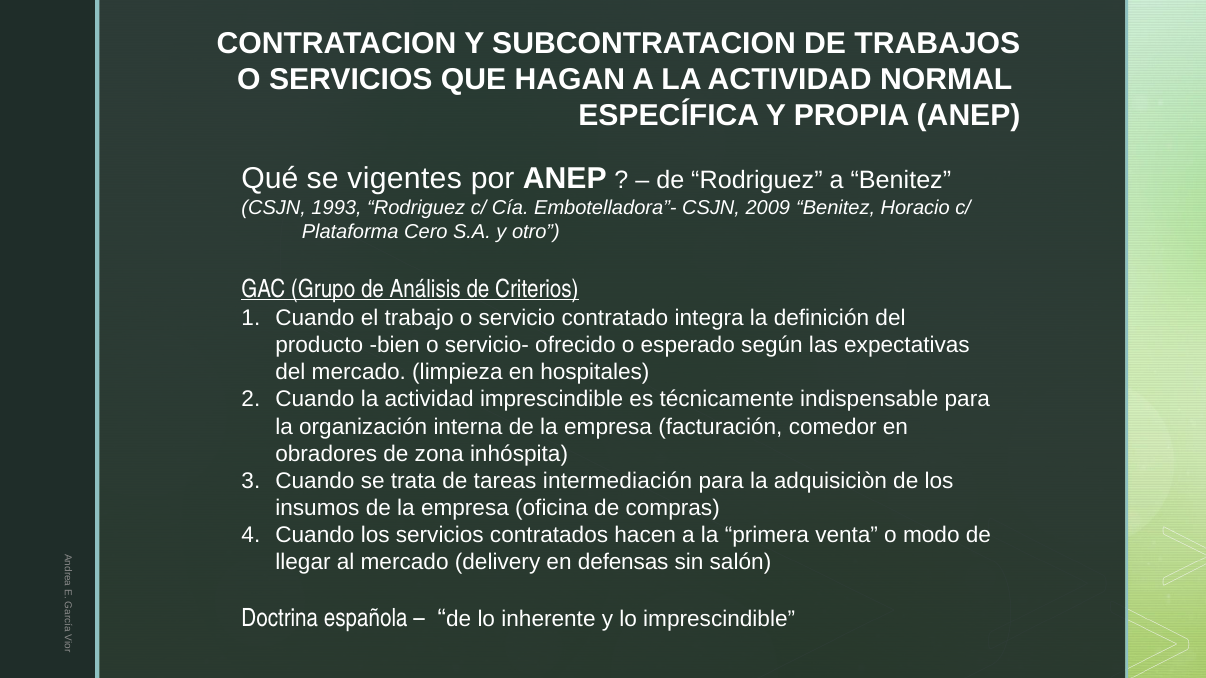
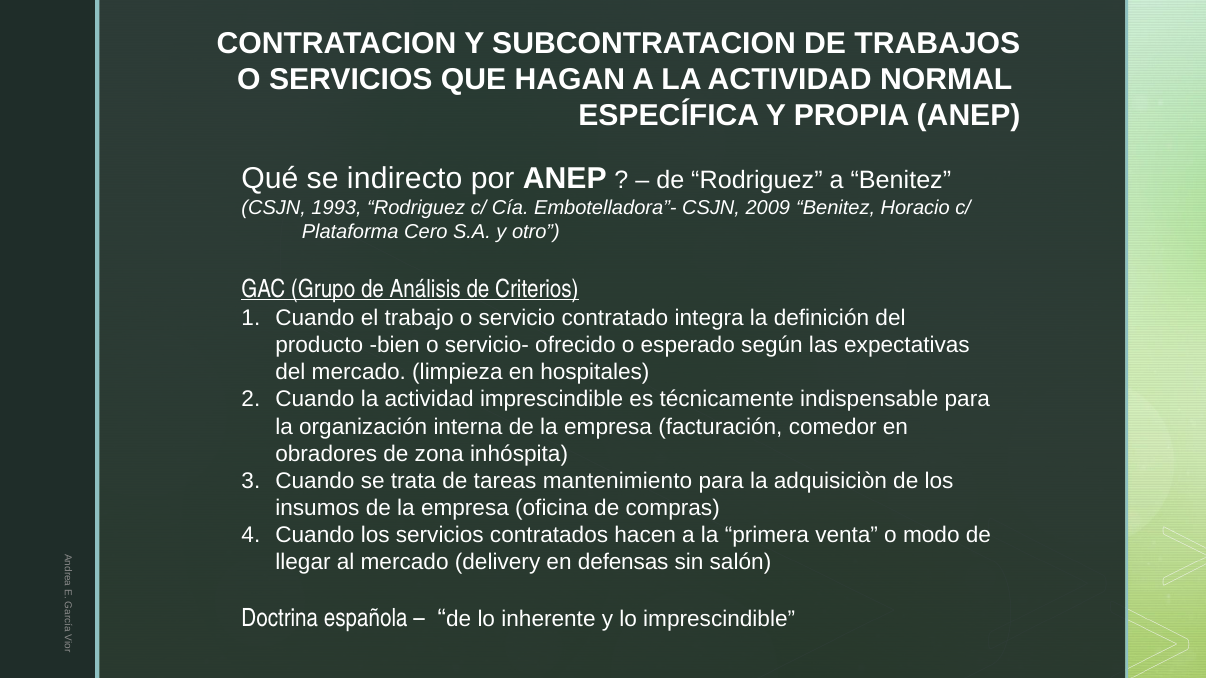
vigentes: vigentes -> indirecto
intermediación: intermediación -> mantenimiento
